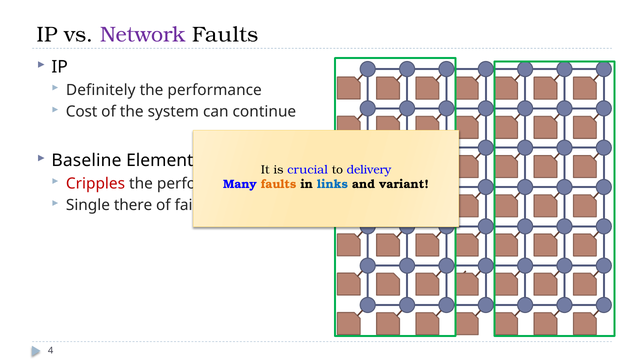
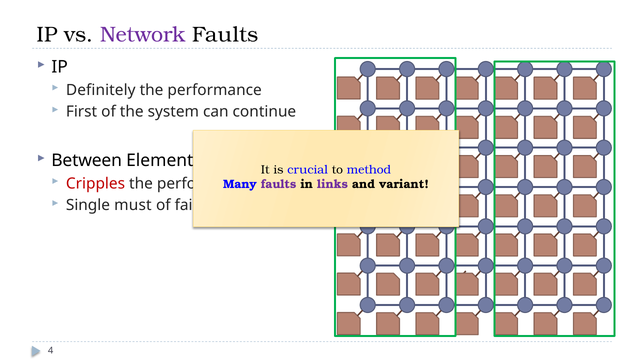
Cost: Cost -> First
Baseline: Baseline -> Between
delivery: delivery -> method
faults at (279, 184) colour: orange -> purple
links colour: blue -> purple
there: there -> must
